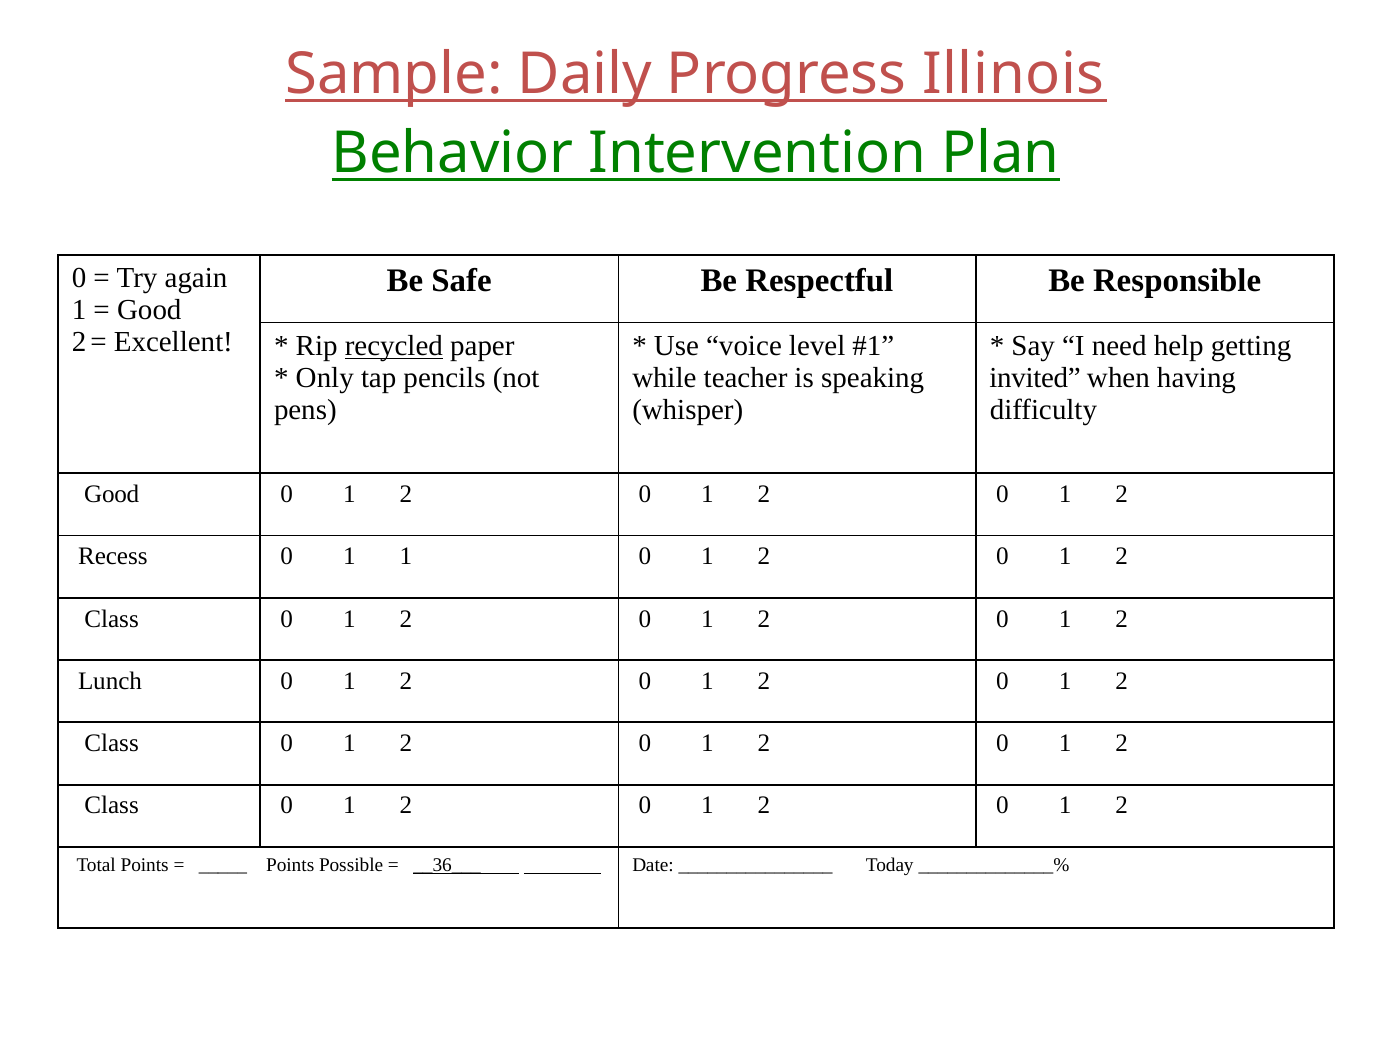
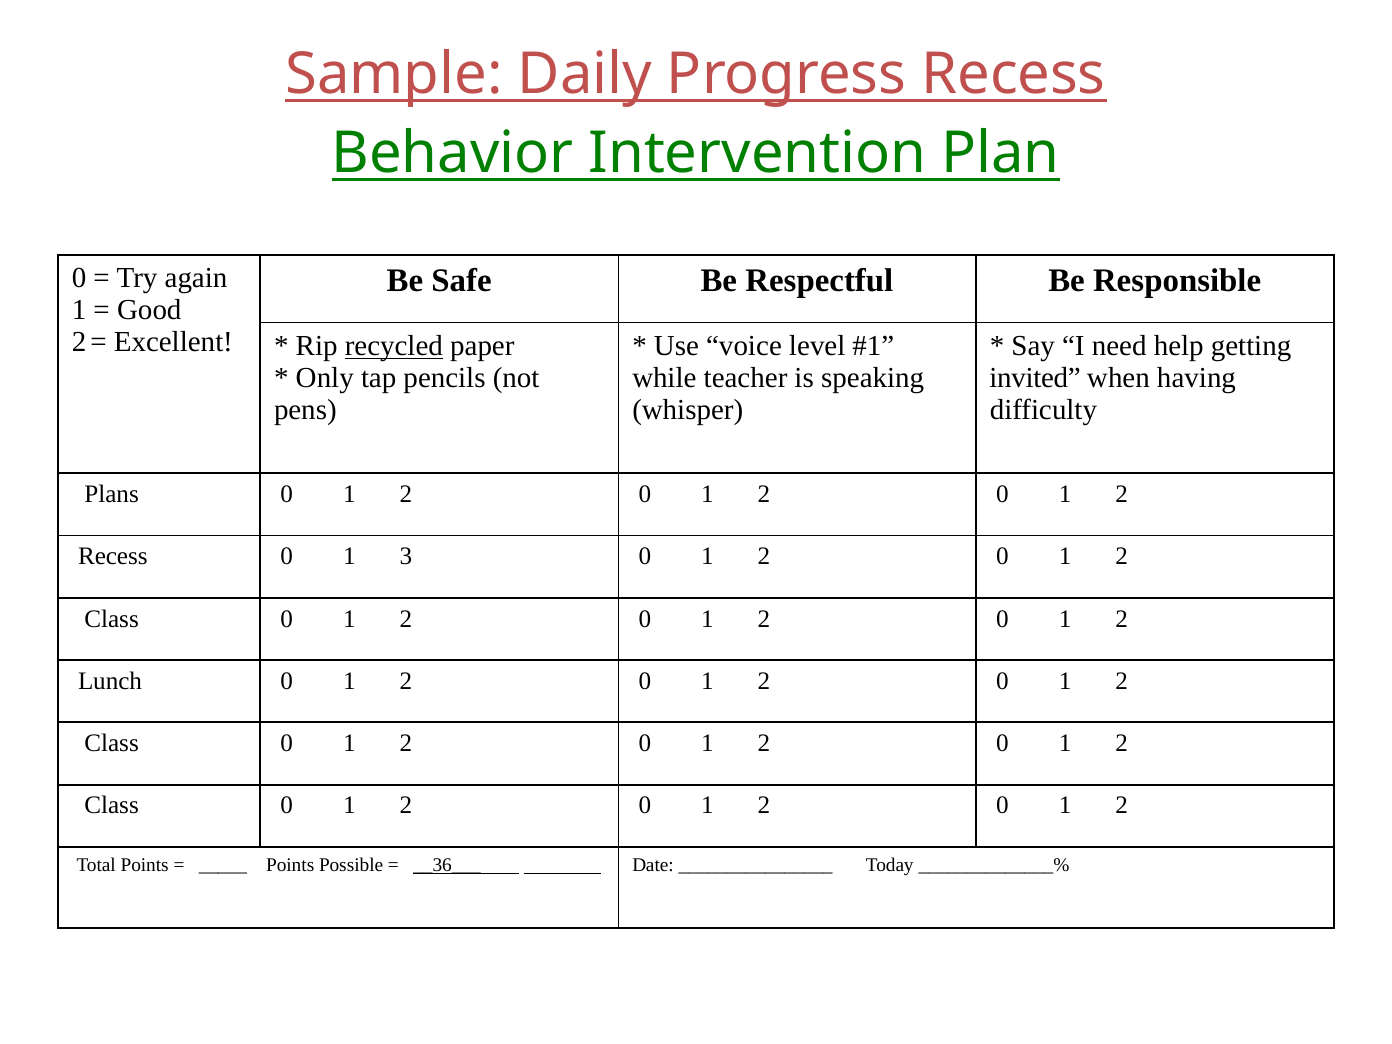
Progress Illinois: Illinois -> Recess
Good at (112, 494): Good -> Plans
1 1: 1 -> 3
